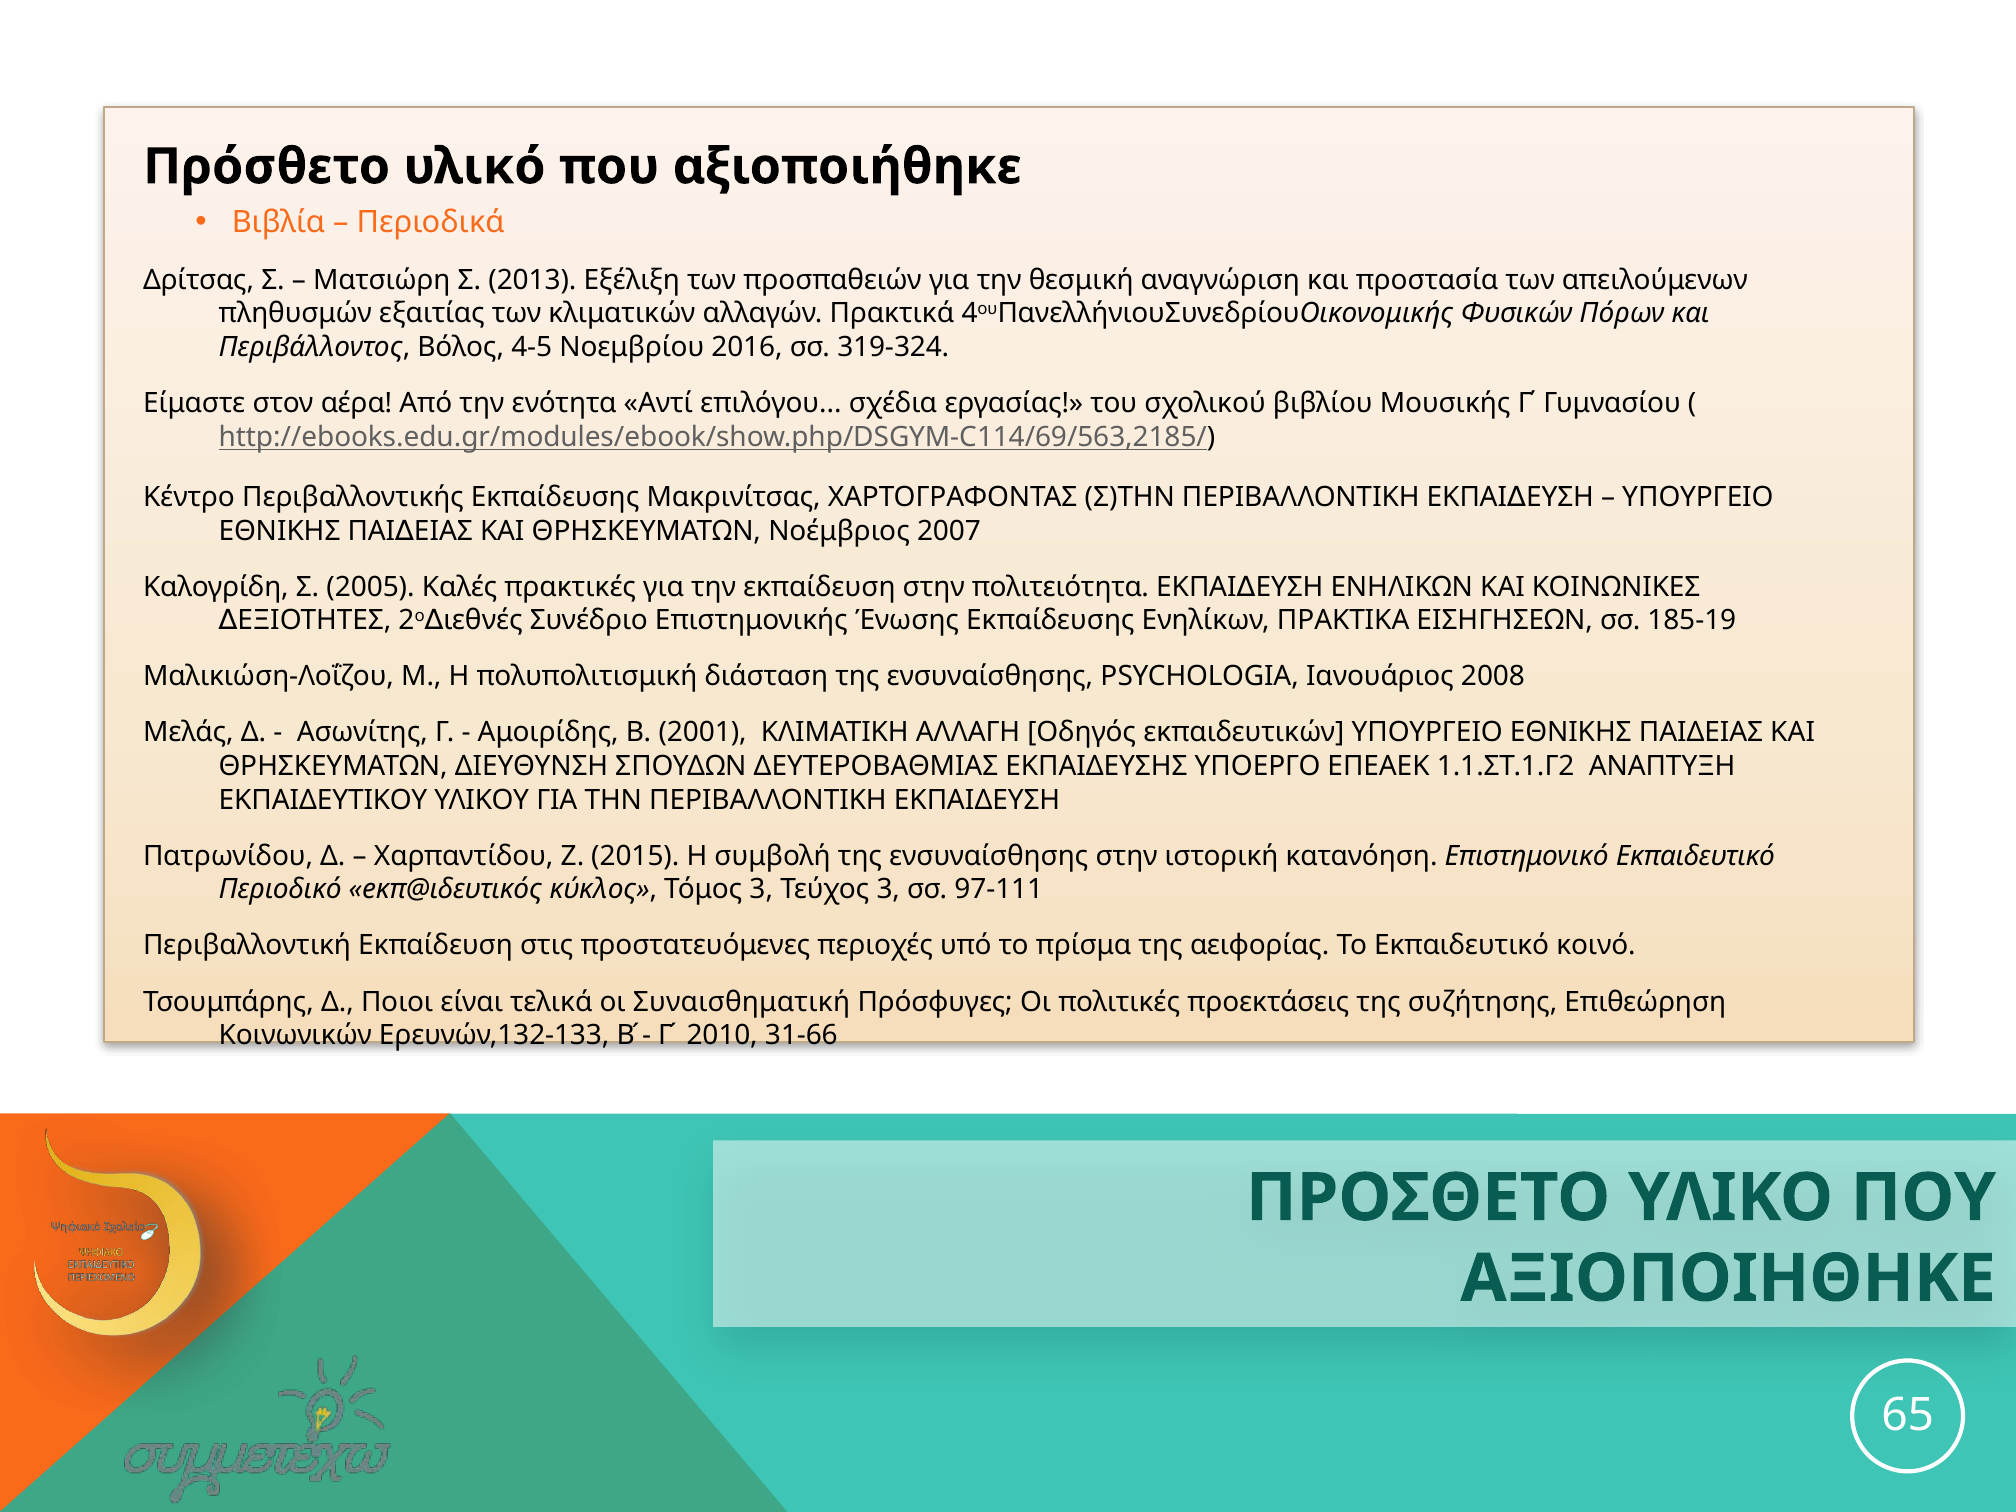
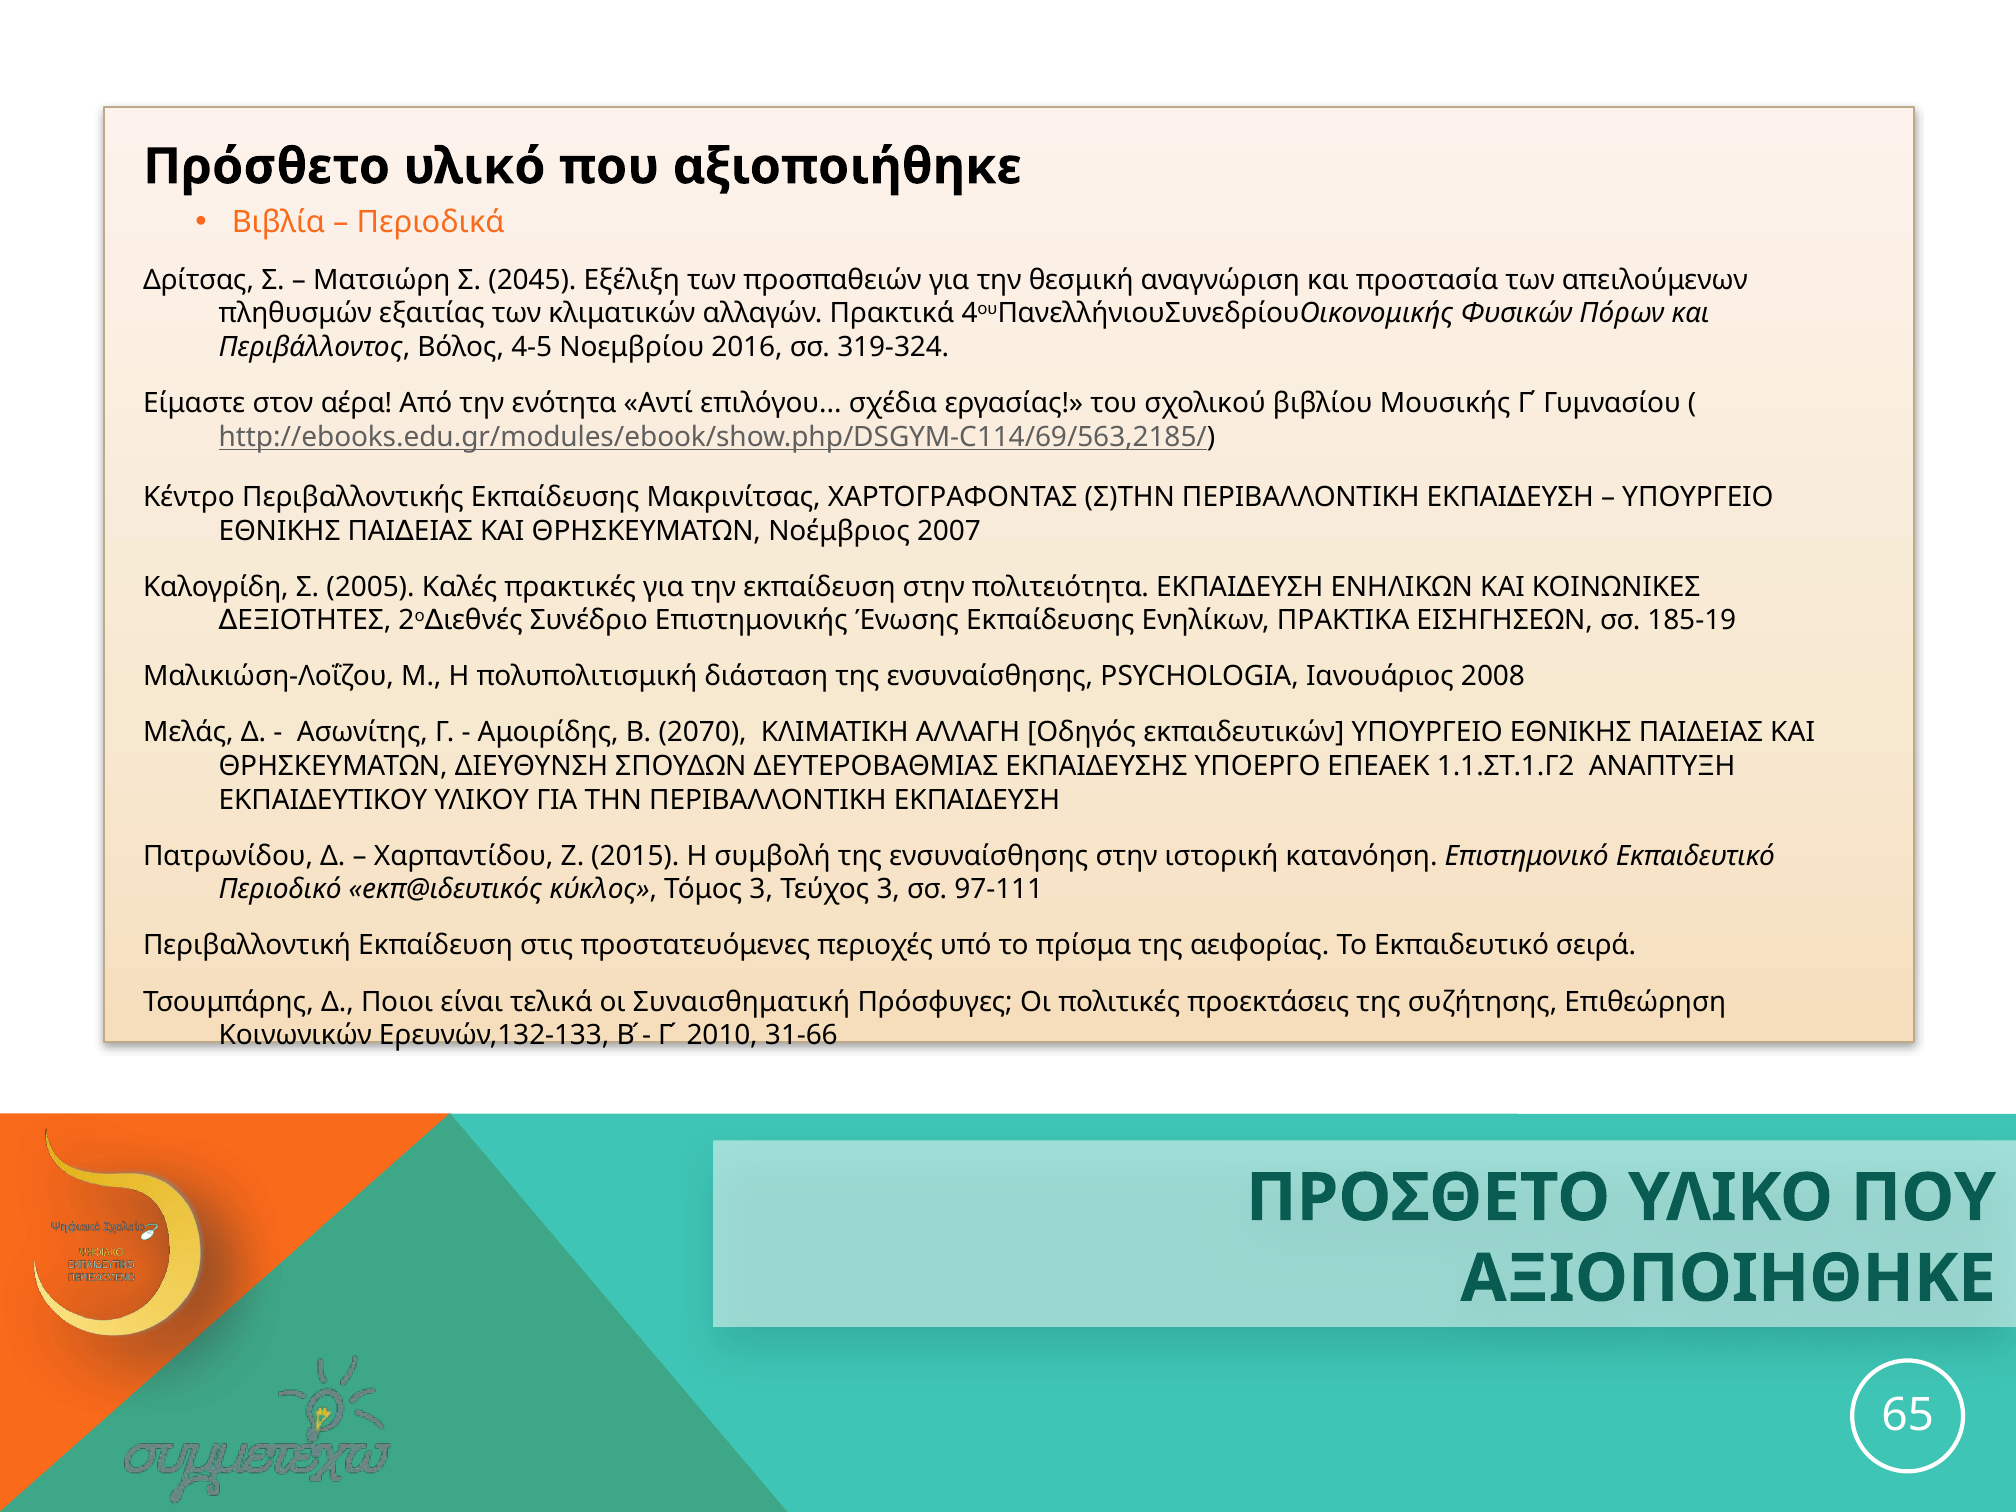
2013: 2013 -> 2045
2001: 2001 -> 2070
κοινό: κοινό -> σειρά
